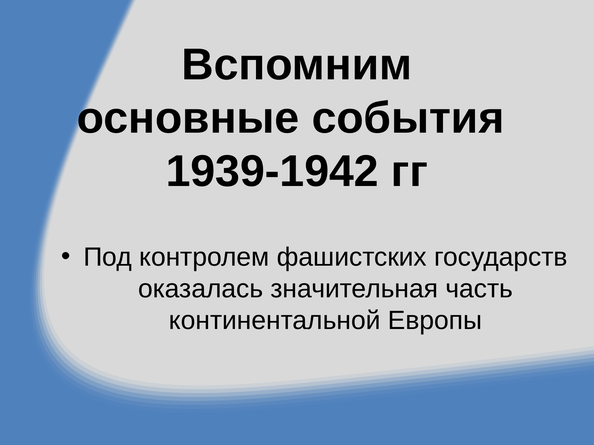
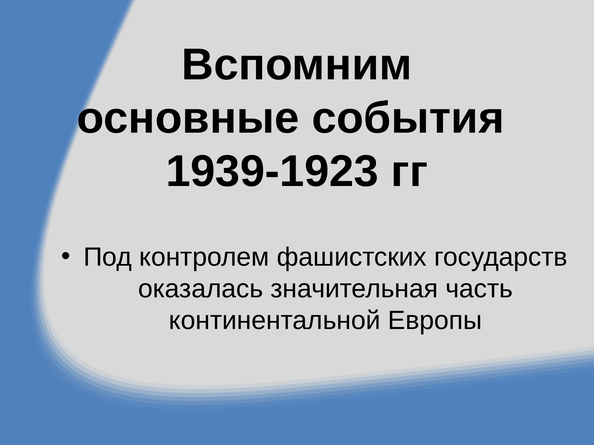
1939-1942: 1939-1942 -> 1939-1923
